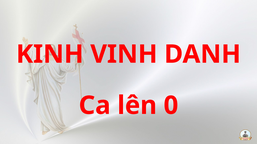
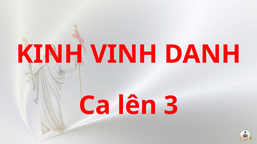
0: 0 -> 3
